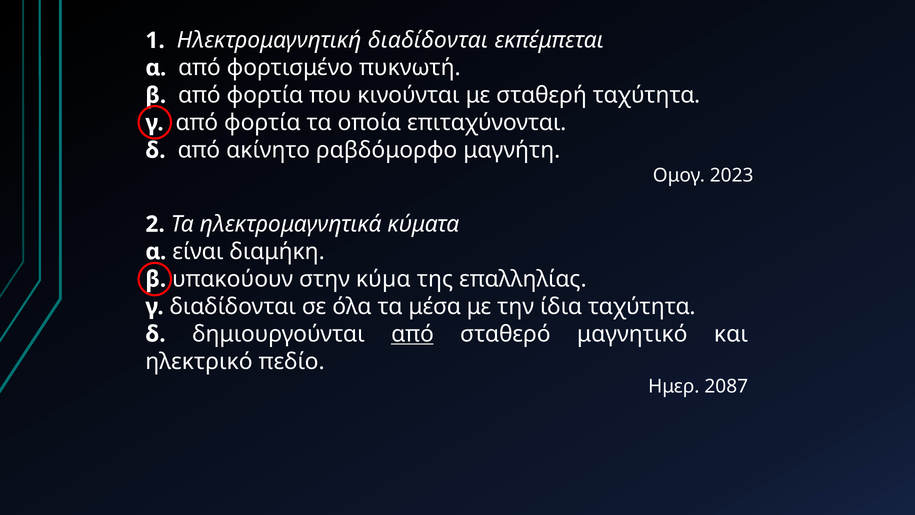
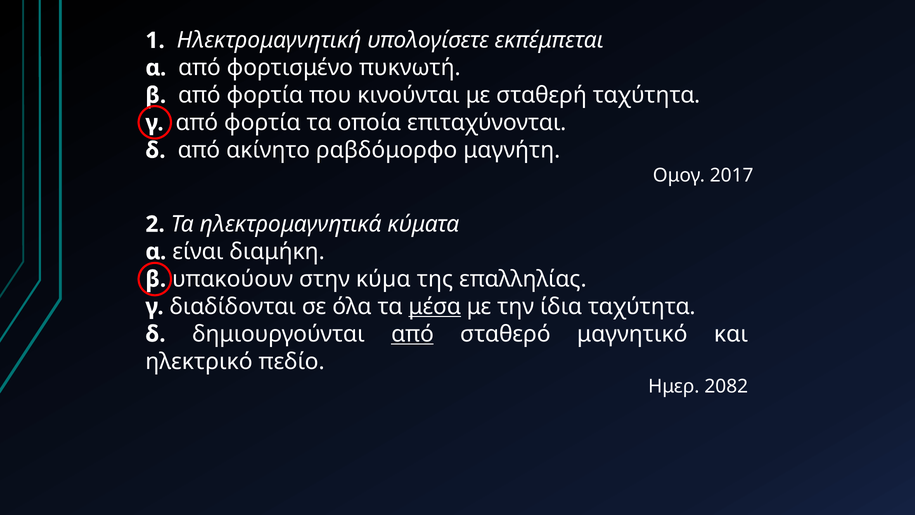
Ηλεκτρομαγνητική διαδίδονται: διαδίδονται -> υπολογίσετε
2023: 2023 -> 2017
μέσα underline: none -> present
2087: 2087 -> 2082
